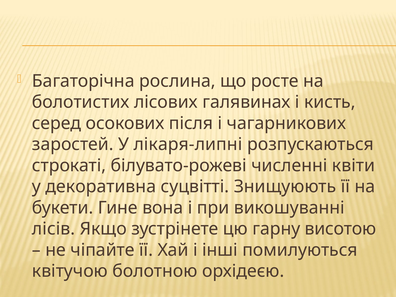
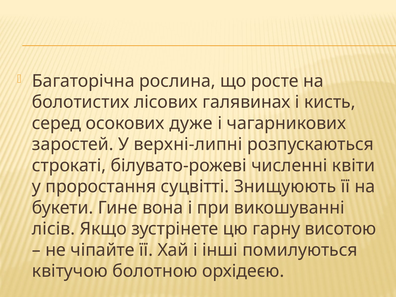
після: після -> дуже
лікаря-липні: лікаря-липні -> верхні-липні
декоративна: декоративна -> проростання
